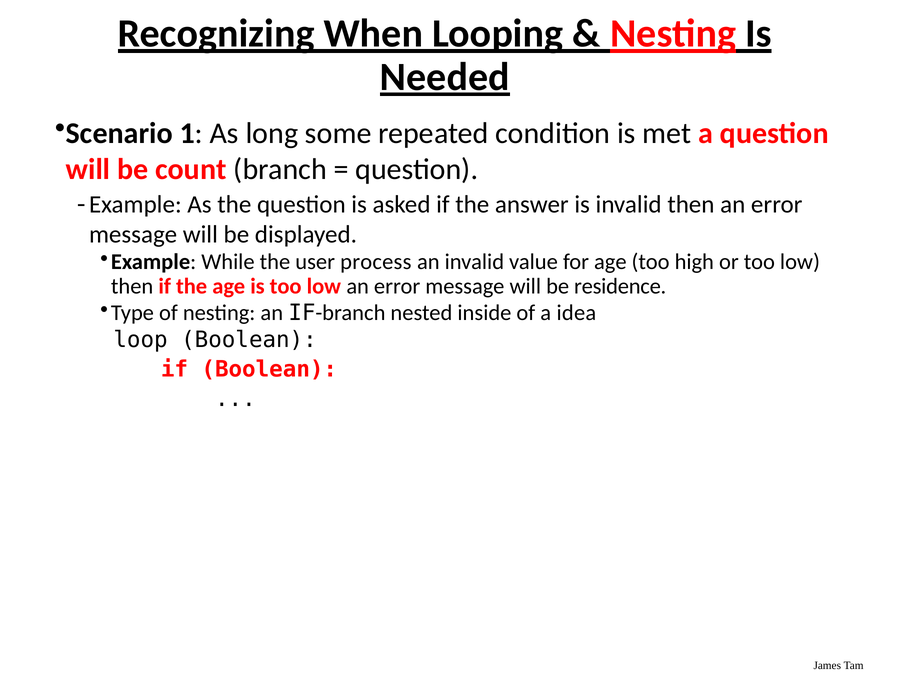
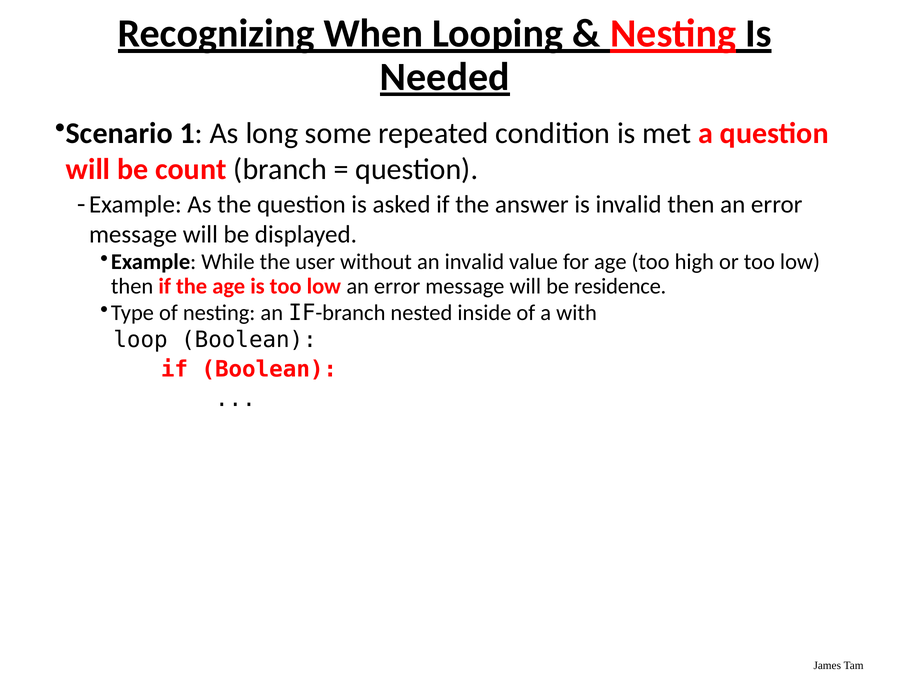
process: process -> without
idea: idea -> with
